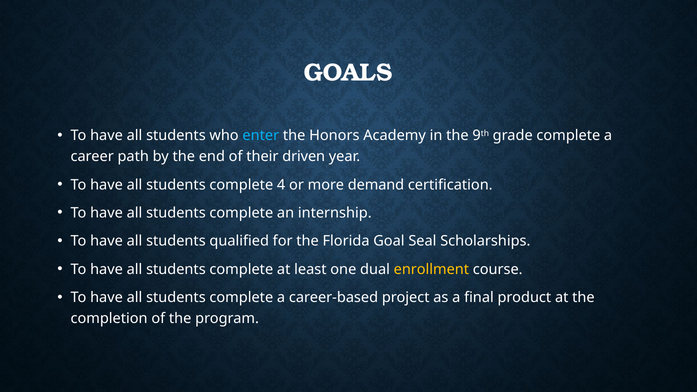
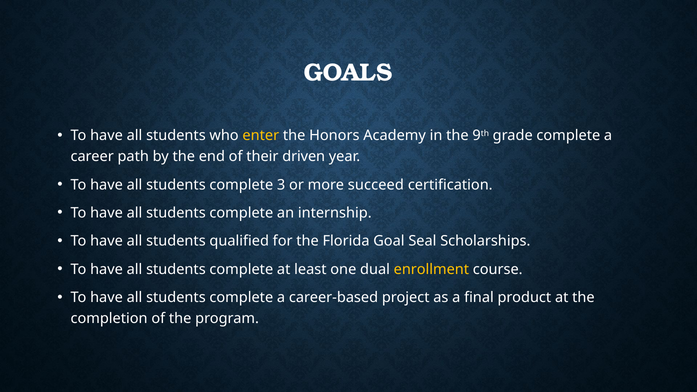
enter colour: light blue -> yellow
4: 4 -> 3
demand: demand -> succeed
